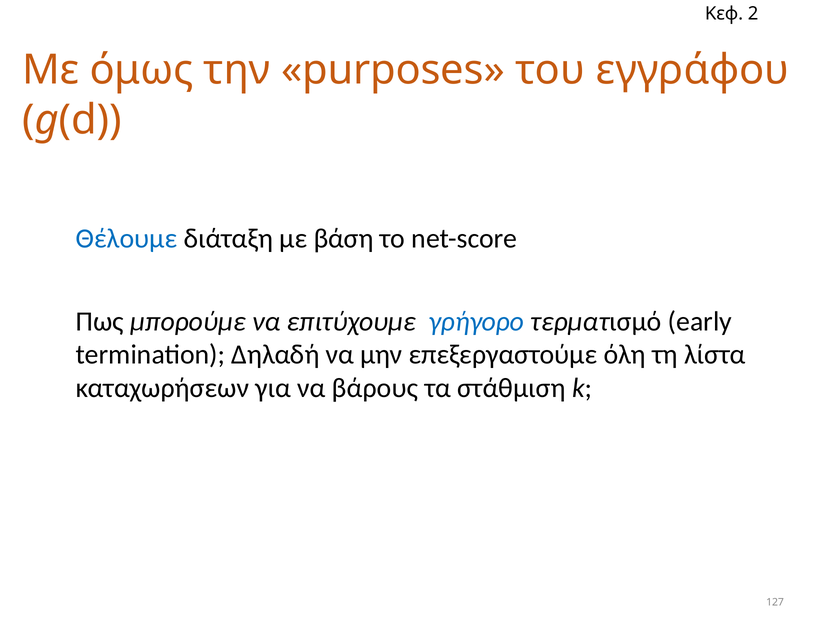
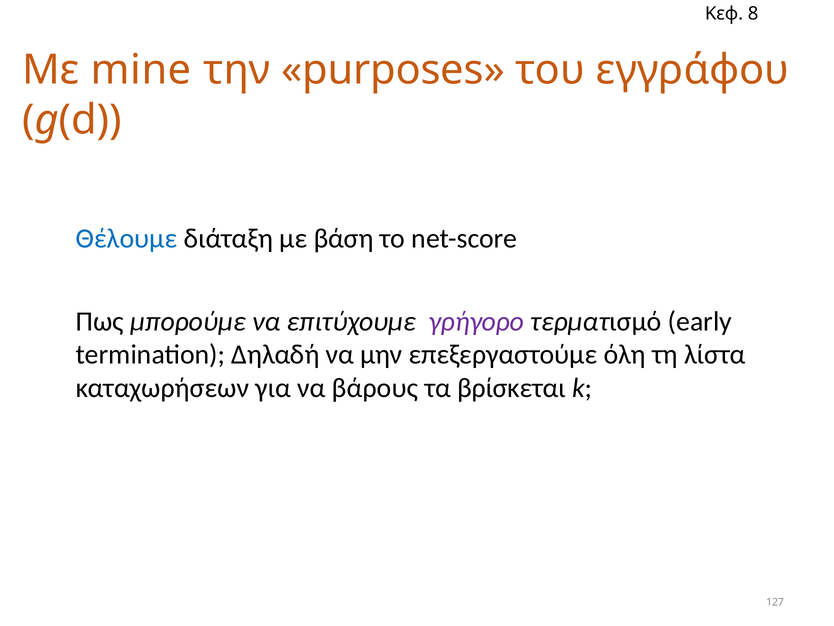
2: 2 -> 8
όμως: όμως -> mine
γρήγορο colour: blue -> purple
στάθμιση: στάθμιση -> βρίσκεται
